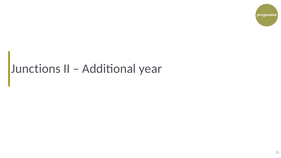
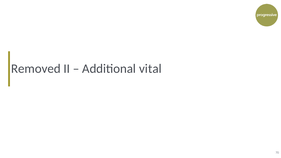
Junctions: Junctions -> Removed
year: year -> vital
